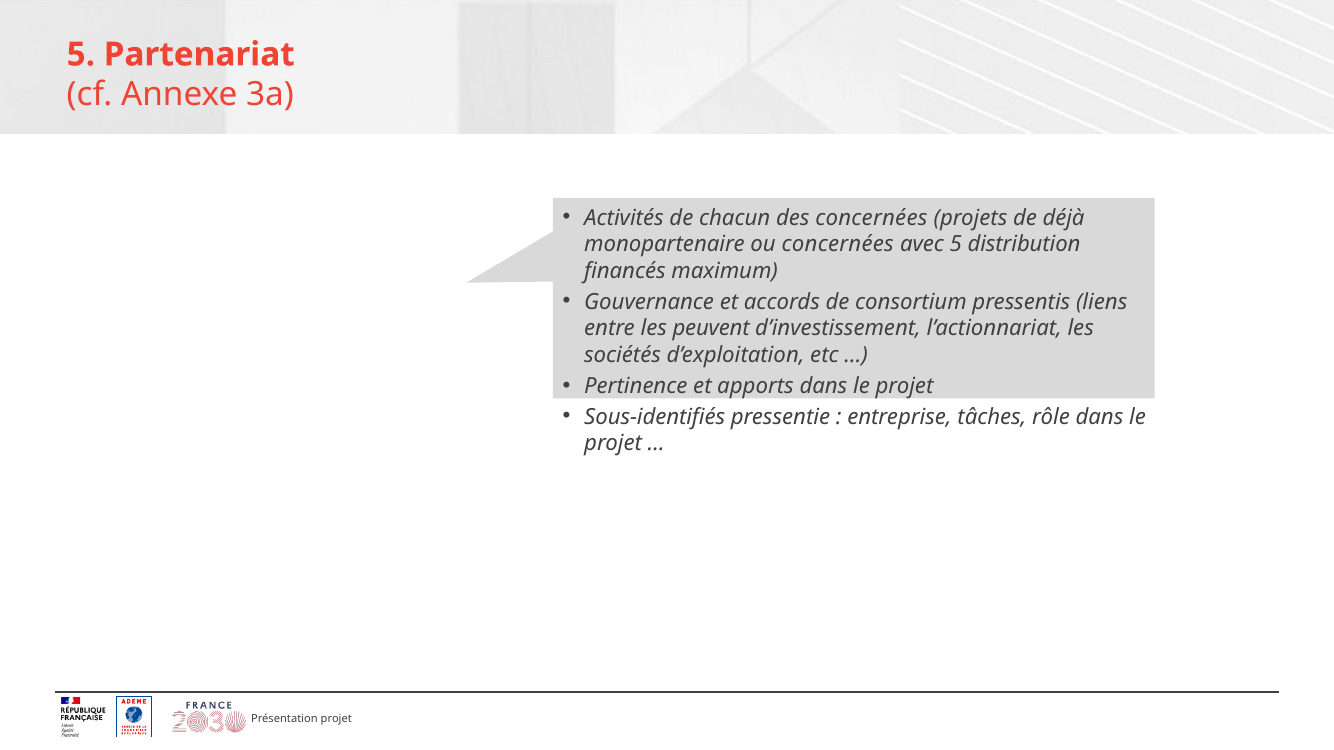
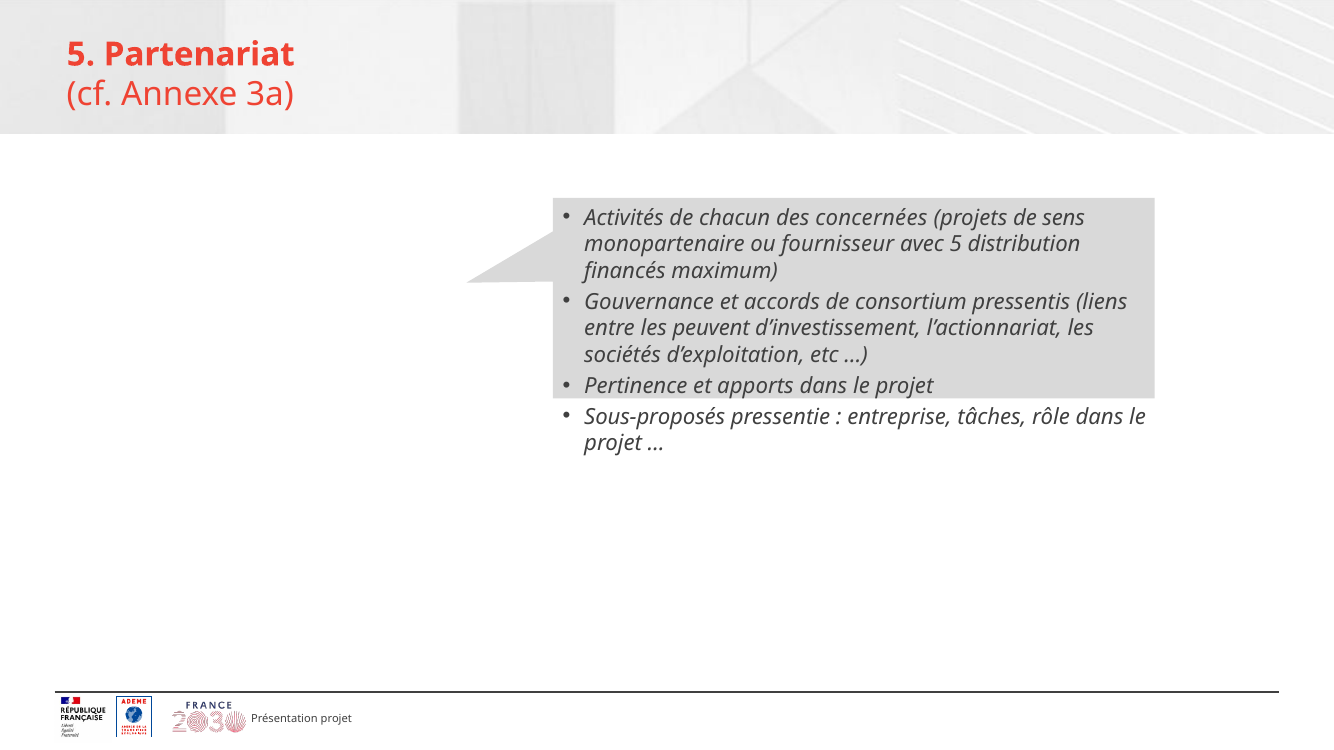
déjà: déjà -> sens
ou concernées: concernées -> fournisseur
Sous-identifiés: Sous-identifiés -> Sous-proposés
